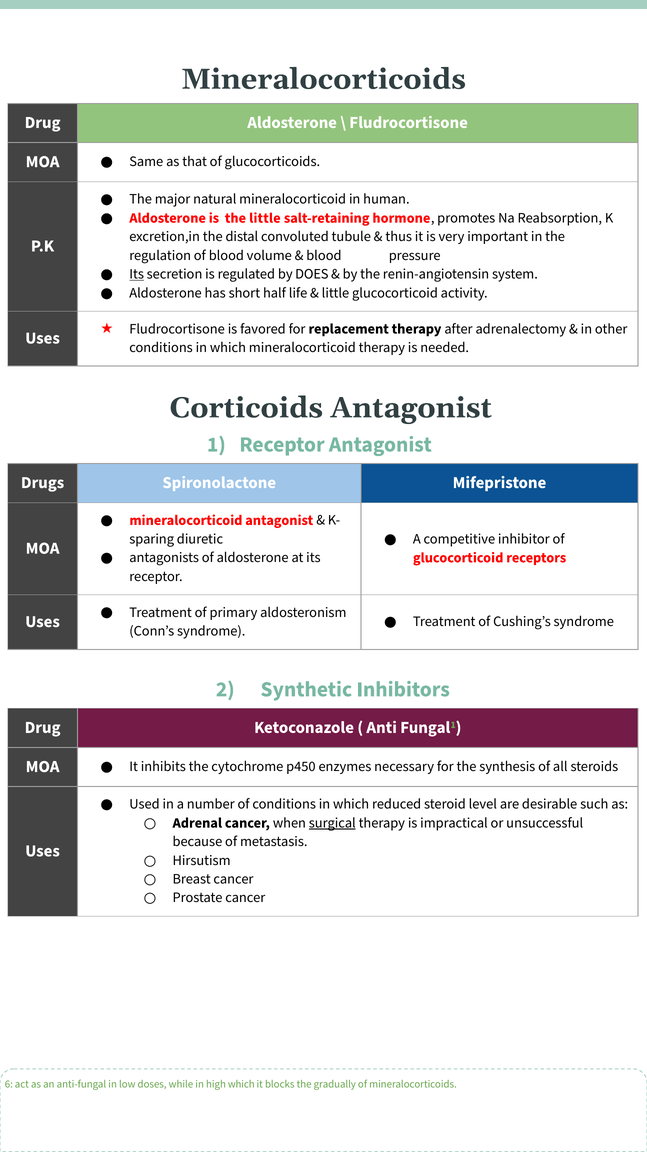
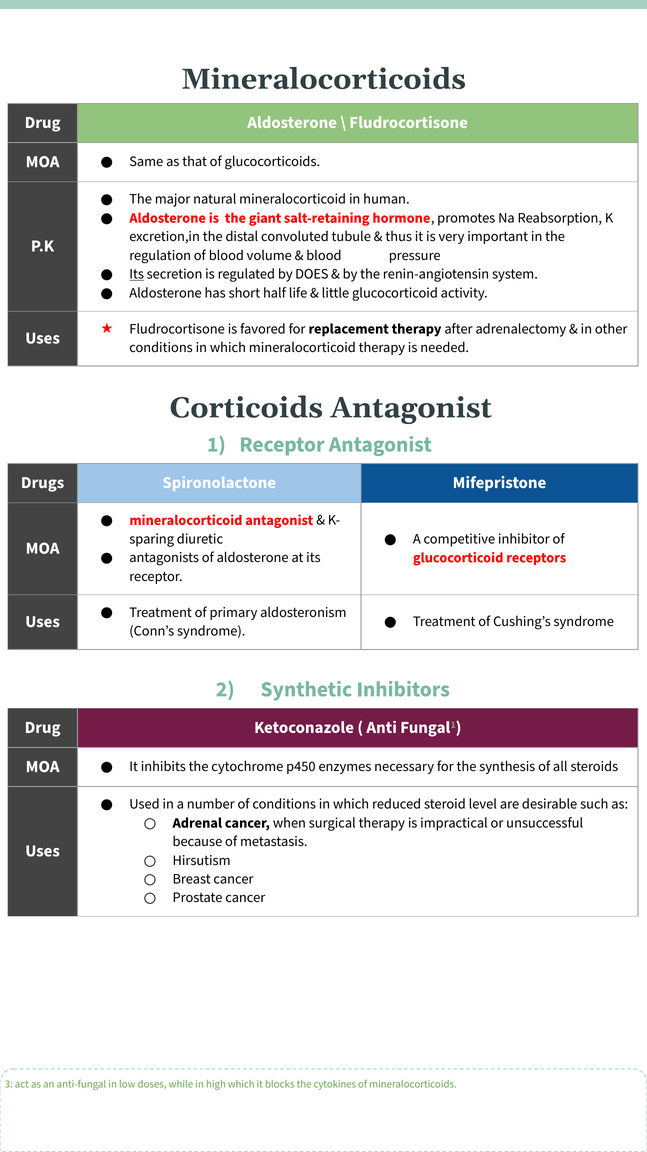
the little: little -> giant
surgical underline: present -> none
6: 6 -> 3
gradually: gradually -> cytokines
